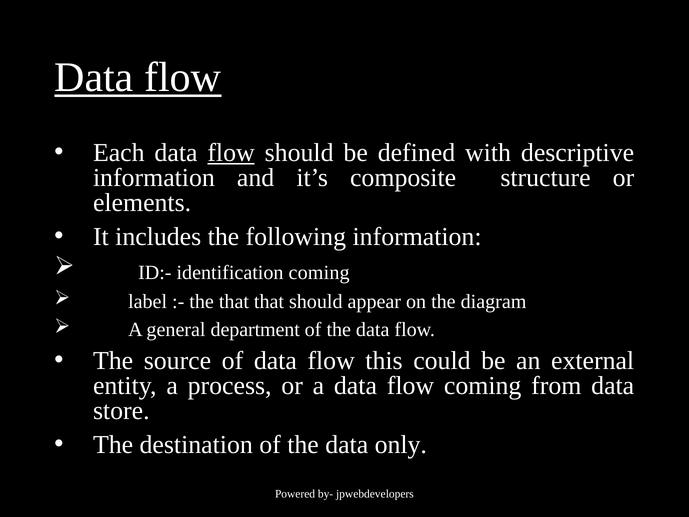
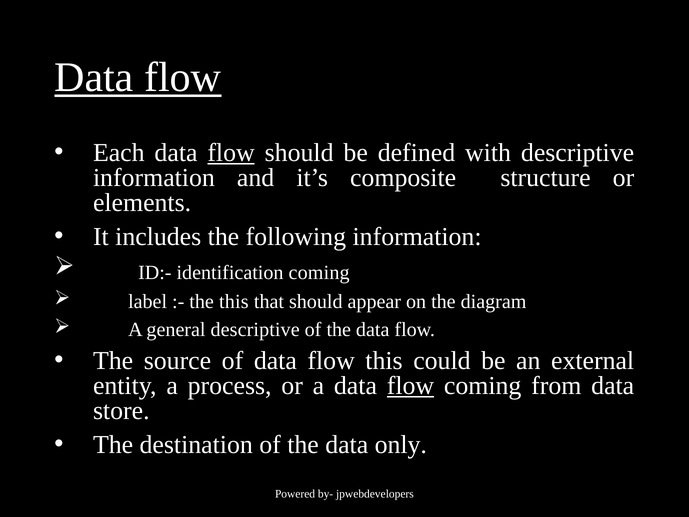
the that: that -> this
general department: department -> descriptive
flow at (410, 386) underline: none -> present
